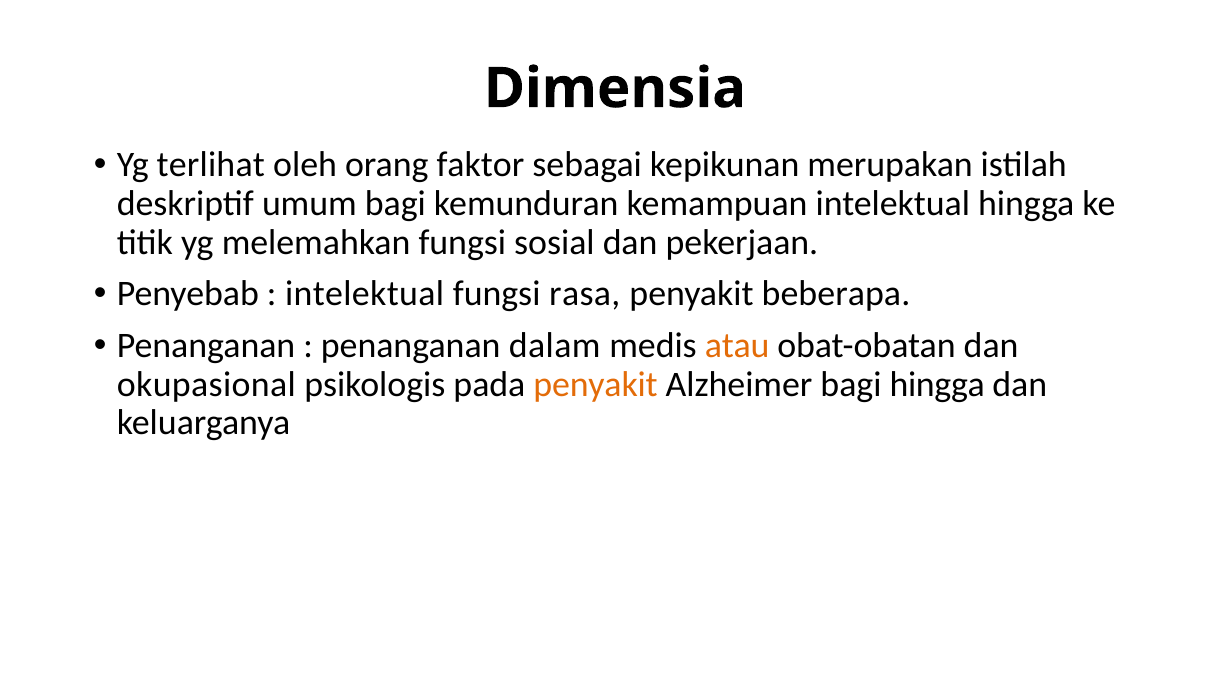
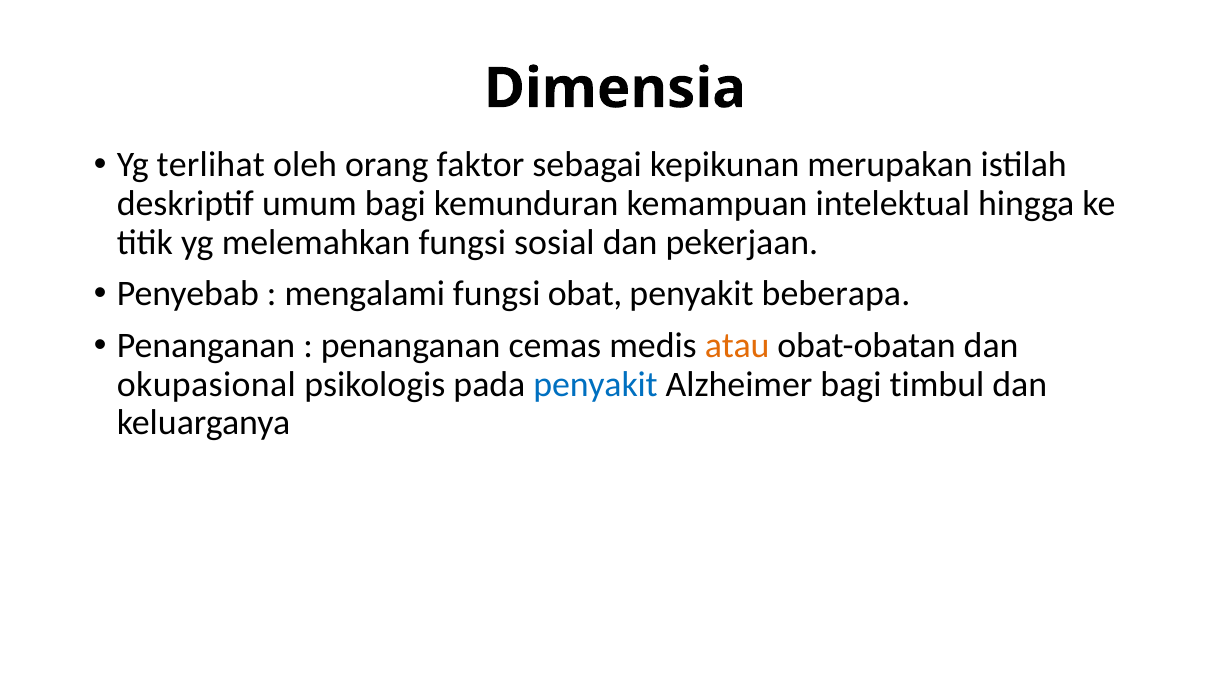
intelektual at (365, 294): intelektual -> mengalami
rasa: rasa -> obat
dalam: dalam -> cemas
penyakit at (596, 384) colour: orange -> blue
bagi hingga: hingga -> timbul
